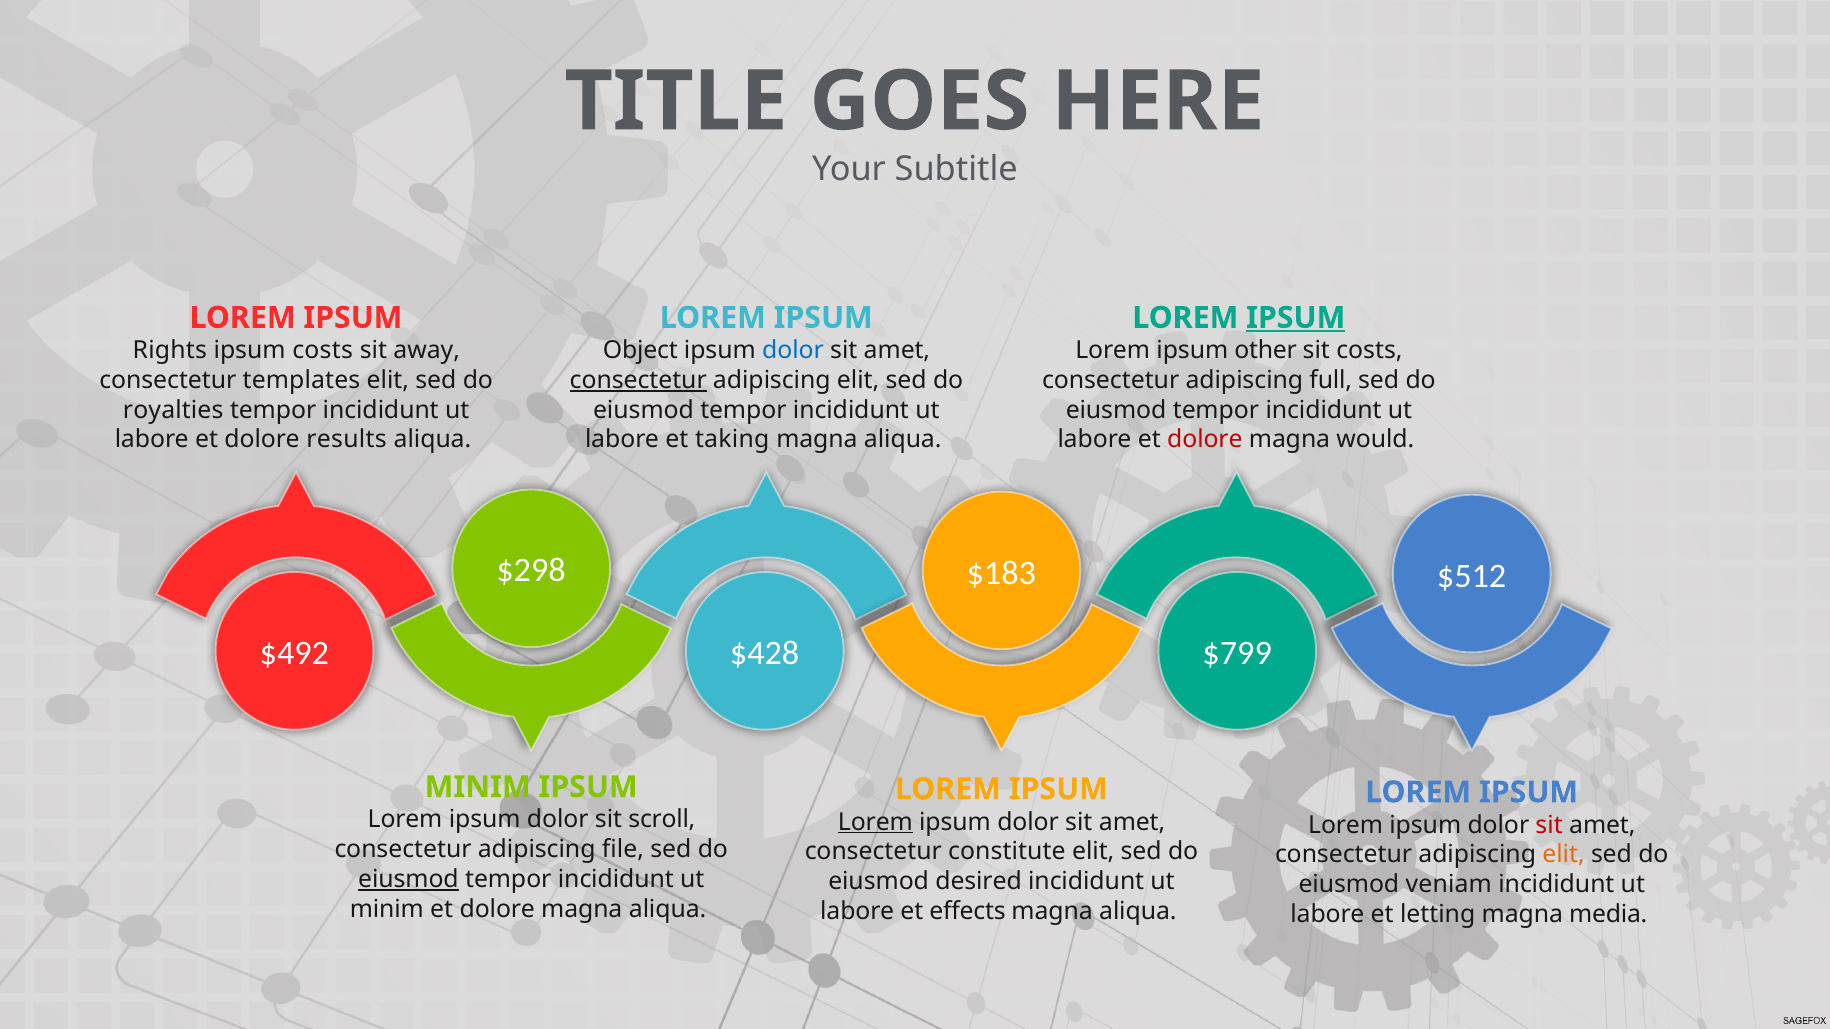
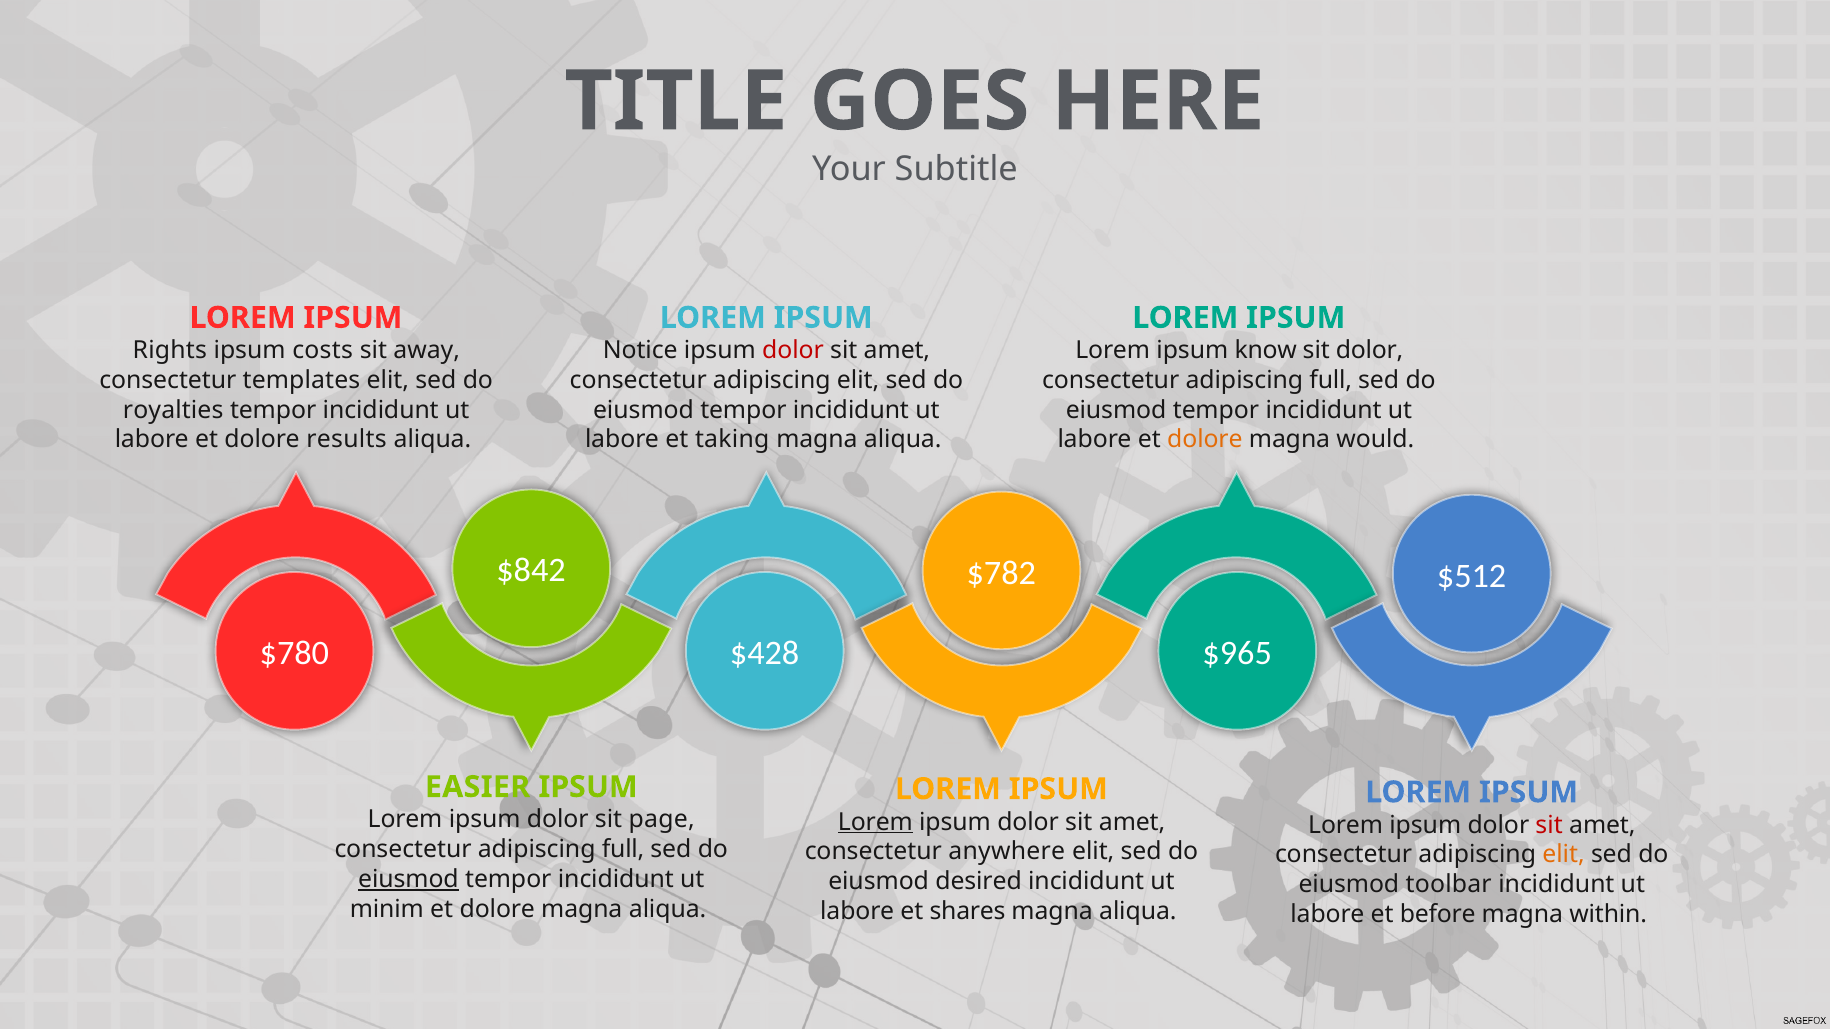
IPSUM at (1296, 318) underline: present -> none
Object: Object -> Notice
dolor at (793, 351) colour: blue -> red
other: other -> know
sit costs: costs -> dolor
consectetur at (638, 380) underline: present -> none
dolore at (1205, 440) colour: red -> orange
$298: $298 -> $842
$183: $183 -> $782
$492: $492 -> $780
$799: $799 -> $965
MINIM at (478, 787): MINIM -> EASIER
scroll: scroll -> page
file at (623, 850): file -> full
constitute: constitute -> anywhere
veniam: veniam -> toolbar
effects: effects -> shares
letting: letting -> before
media: media -> within
